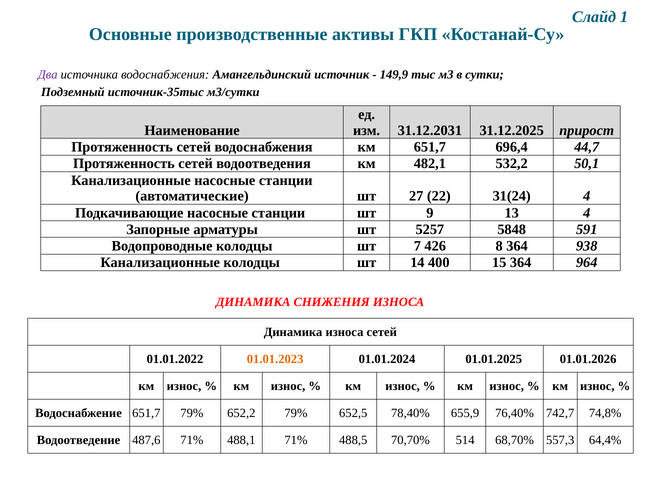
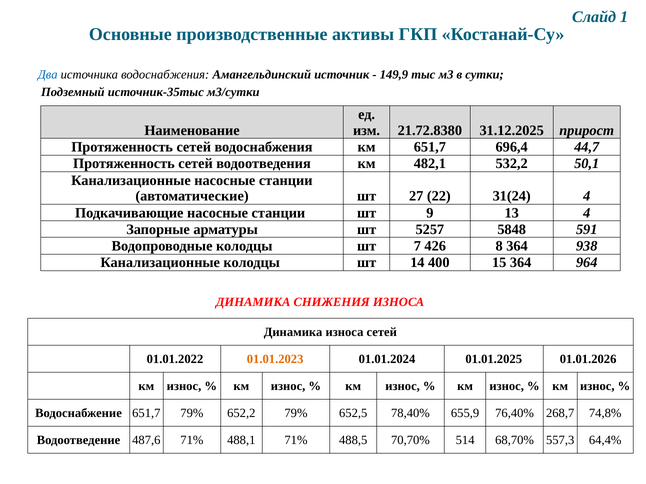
Два colour: purple -> blue
31.12.2031: 31.12.2031 -> 21.72.8380
742,7: 742,7 -> 268,7
